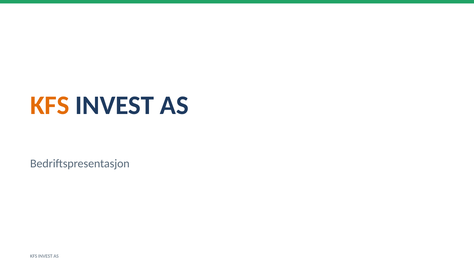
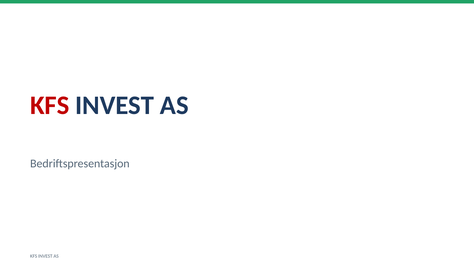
KFS at (50, 105) colour: orange -> red
